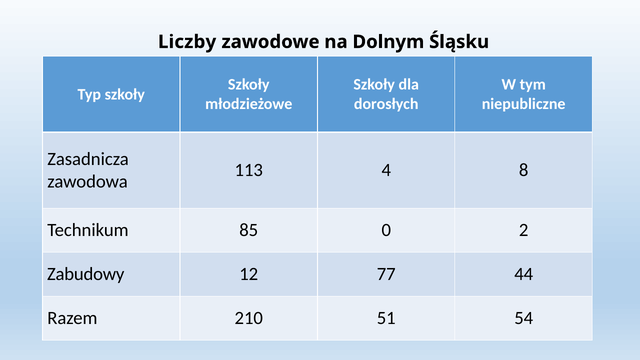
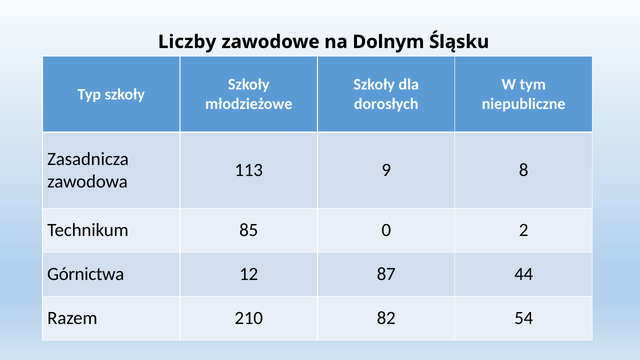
4: 4 -> 9
Zabudowy: Zabudowy -> Górnictwa
77: 77 -> 87
51: 51 -> 82
